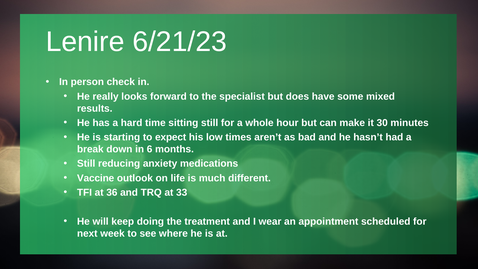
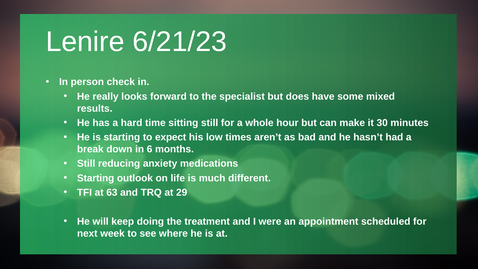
Vaccine at (96, 178): Vaccine -> Starting
36: 36 -> 63
33: 33 -> 29
wear: wear -> were
